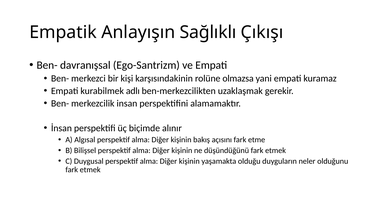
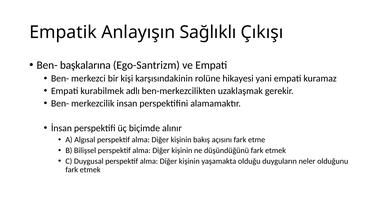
davranışsal: davranışsal -> başkalarına
olmazsa: olmazsa -> hikayesi
